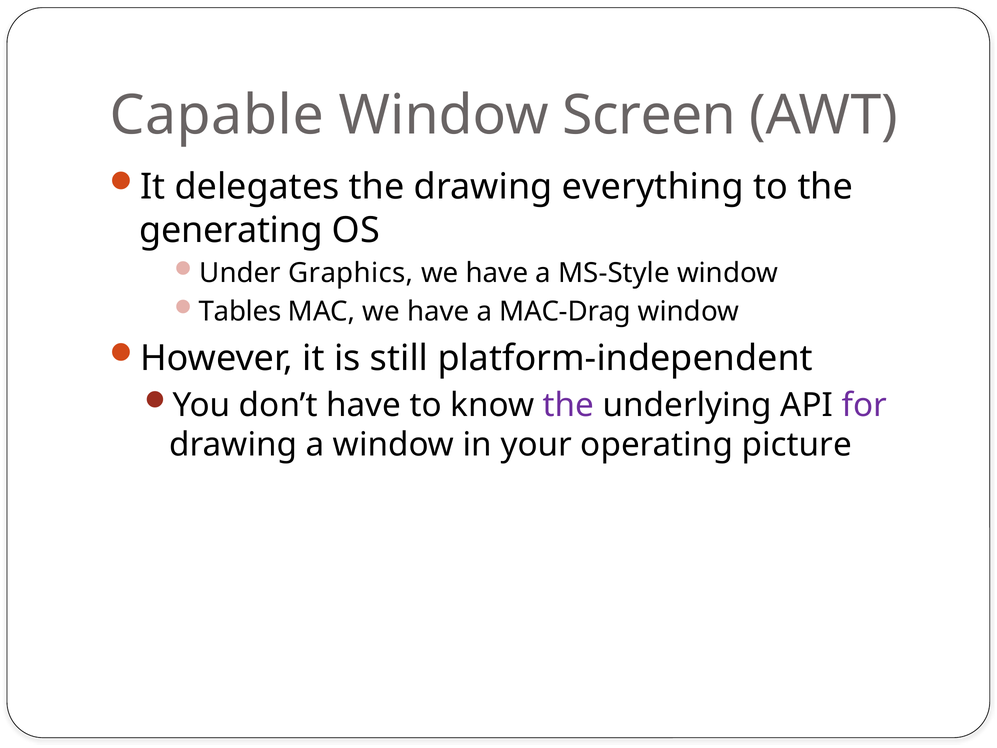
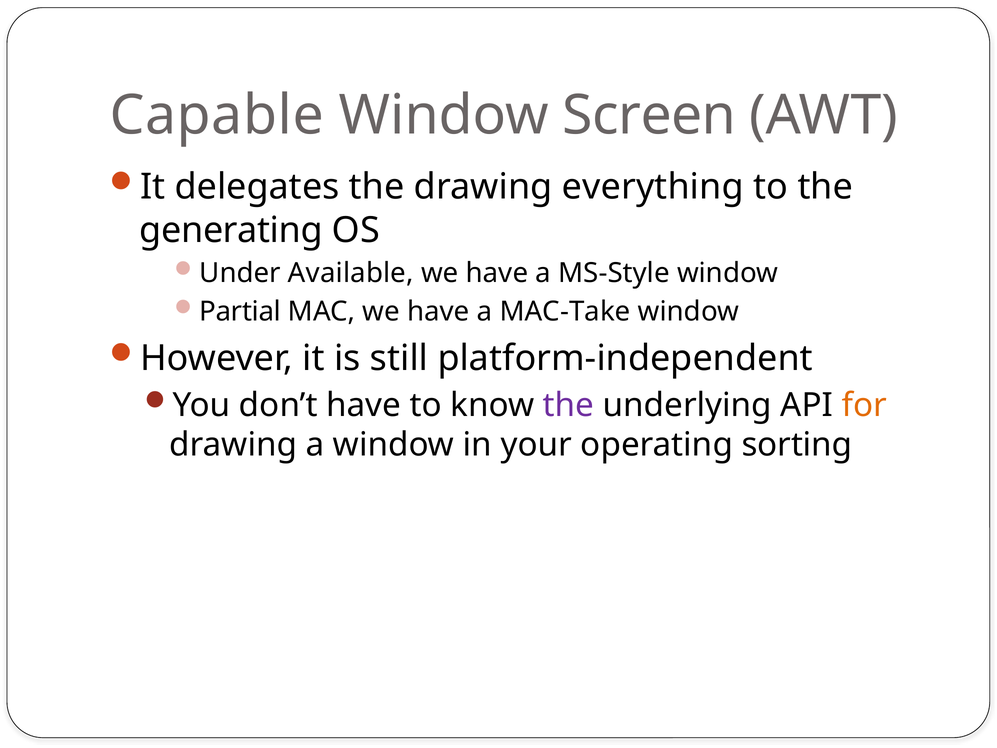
Graphics: Graphics -> Available
Tables: Tables -> Partial
MAC-Drag: MAC-Drag -> MAC-Take
for colour: purple -> orange
picture: picture -> sorting
